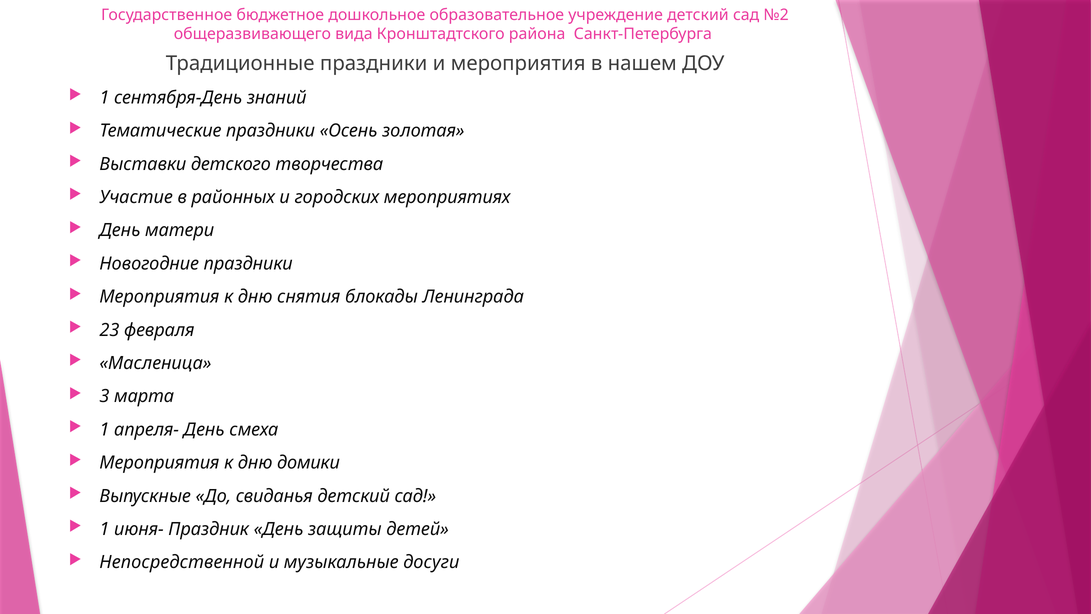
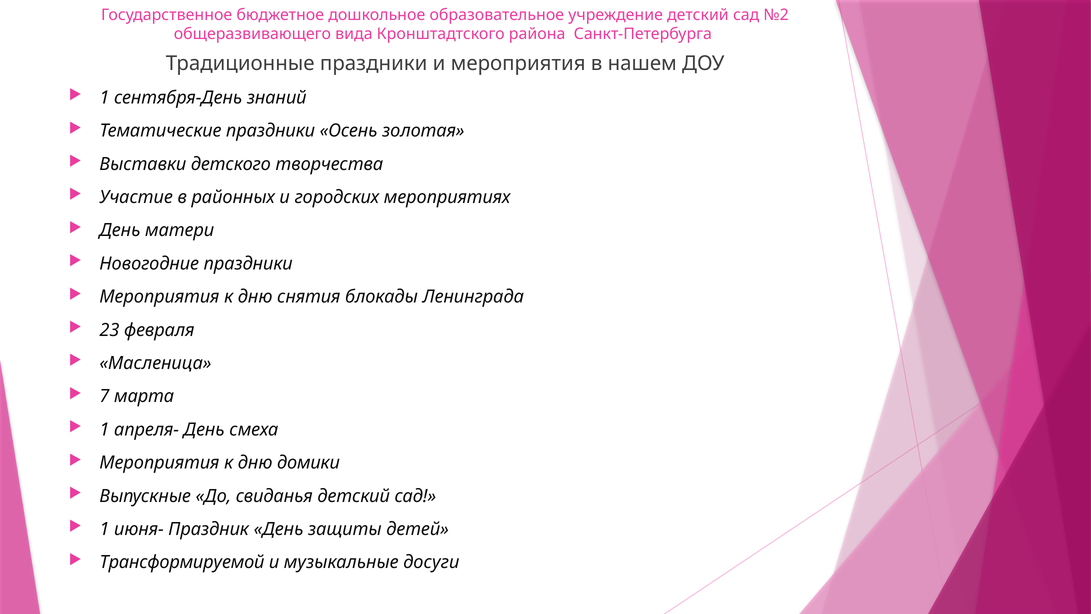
3: 3 -> 7
Непосредственной: Непосредственной -> Трансформируемой
